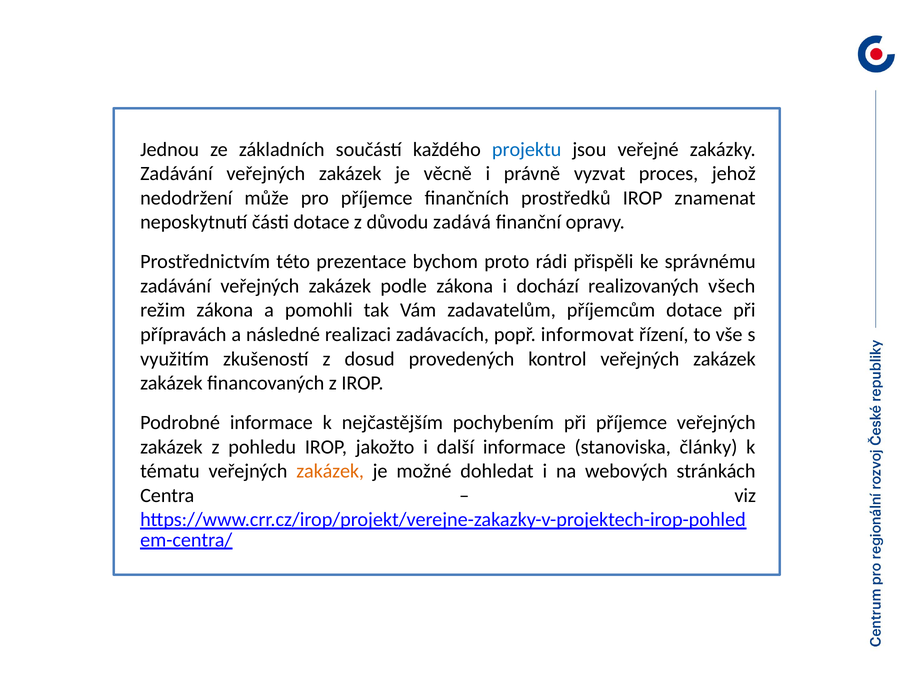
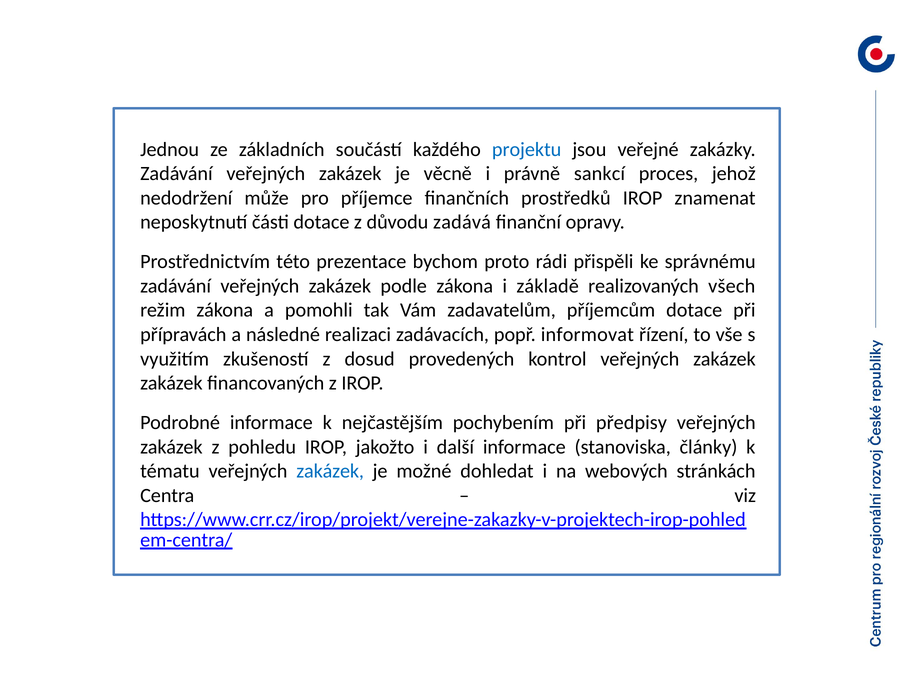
vyzvat: vyzvat -> sankcí
dochází: dochází -> základě
při příjemce: příjemce -> předpisy
zakázek at (330, 471) colour: orange -> blue
